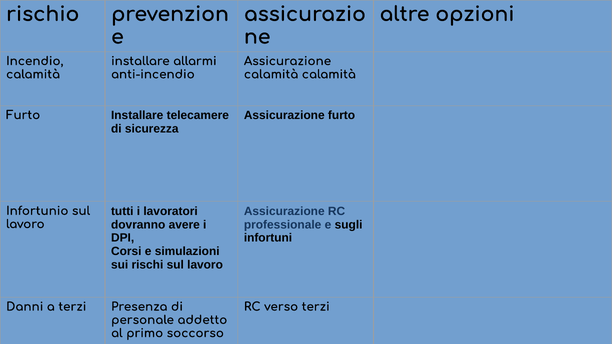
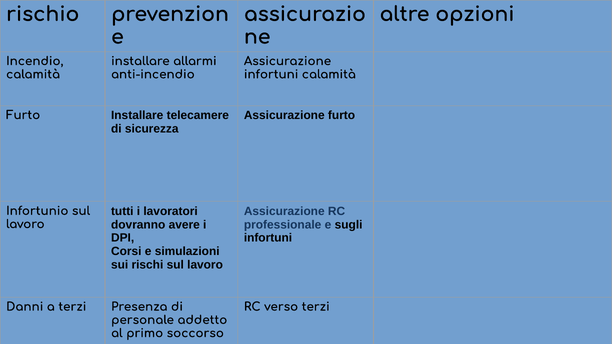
calamità at (271, 75): calamità -> infortuni
